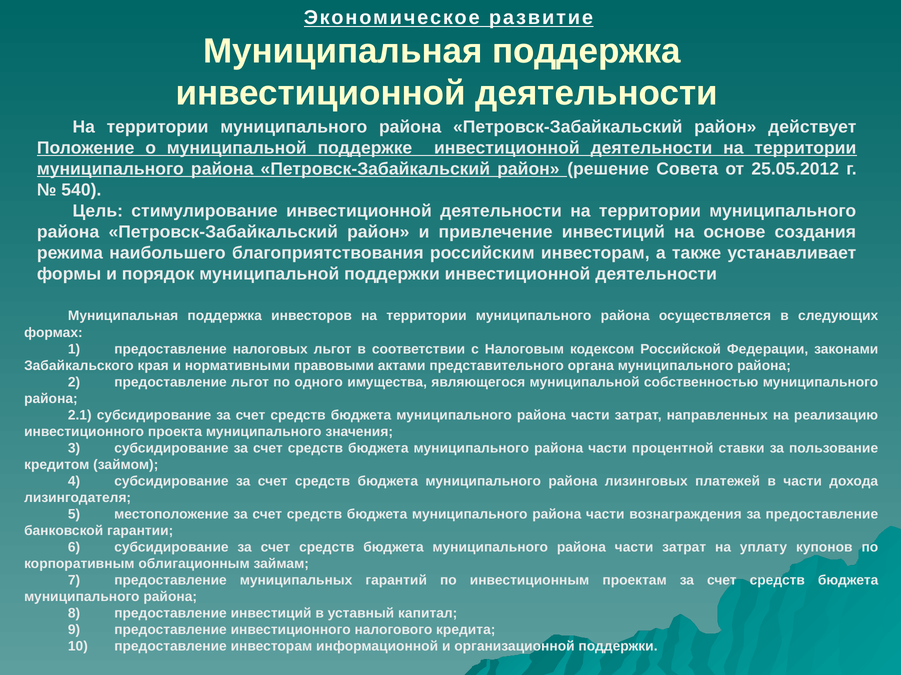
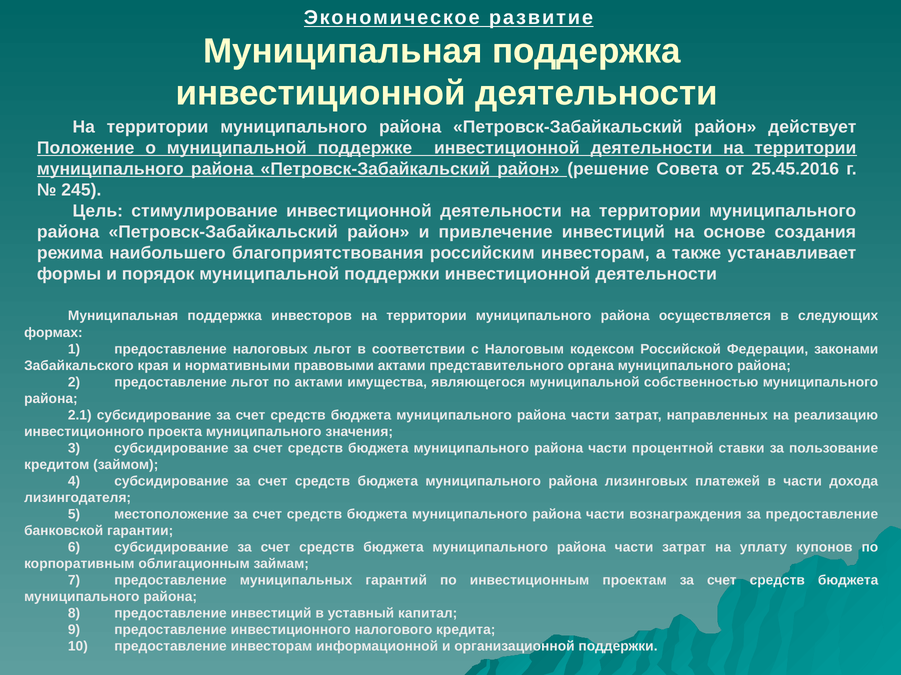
25.05.2012: 25.05.2012 -> 25.45.2016
540: 540 -> 245
по одного: одного -> актами
